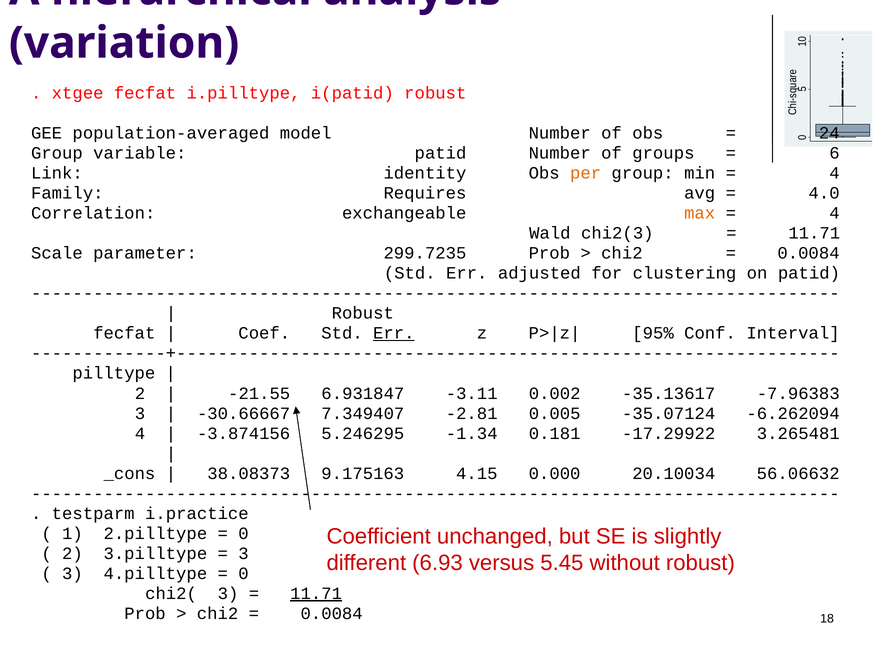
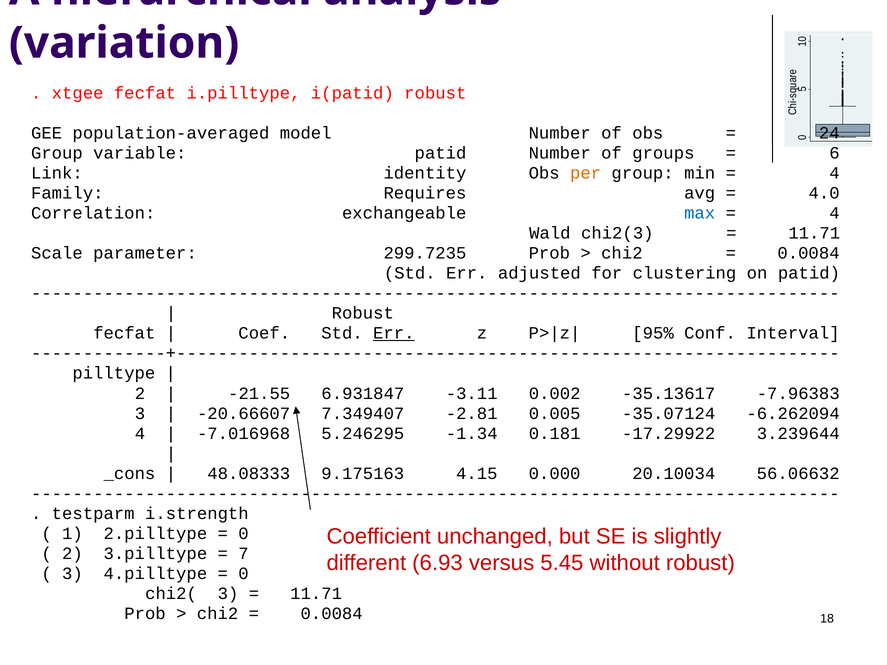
max colour: orange -> blue
-30.66667: -30.66667 -> -20.66607
-3.874156: -3.874156 -> -7.016968
3.265481: 3.265481 -> 3.239644
38.08373: 38.08373 -> 48.08333
i.practice: i.practice -> i.strength
3 at (244, 554): 3 -> 7
11.71 at (316, 594) underline: present -> none
